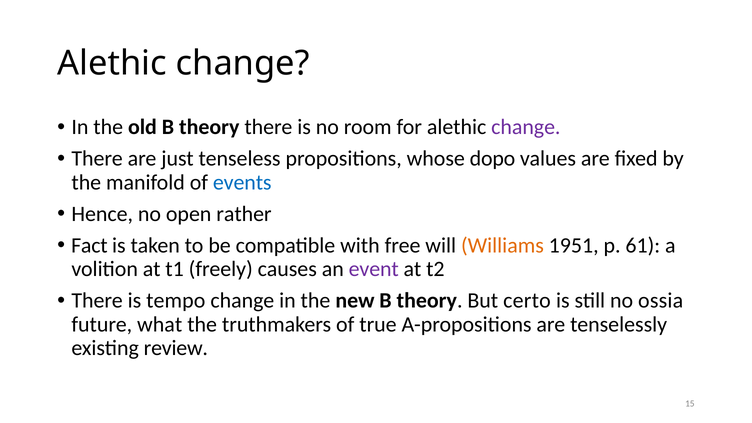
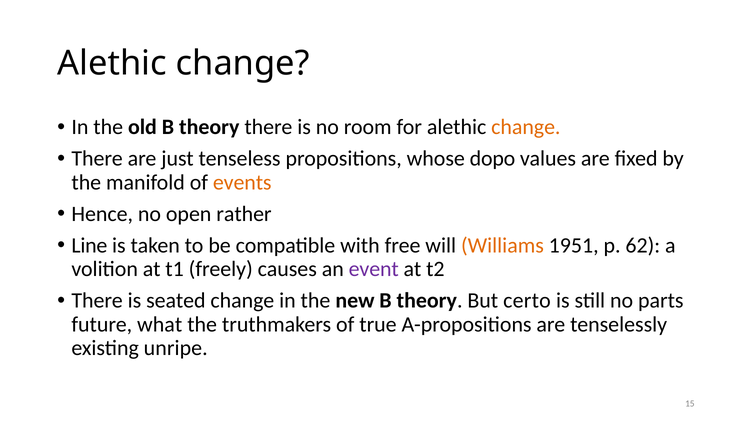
change at (526, 127) colour: purple -> orange
events colour: blue -> orange
Fact: Fact -> Line
61: 61 -> 62
tempo: tempo -> seated
ossia: ossia -> parts
review: review -> unripe
